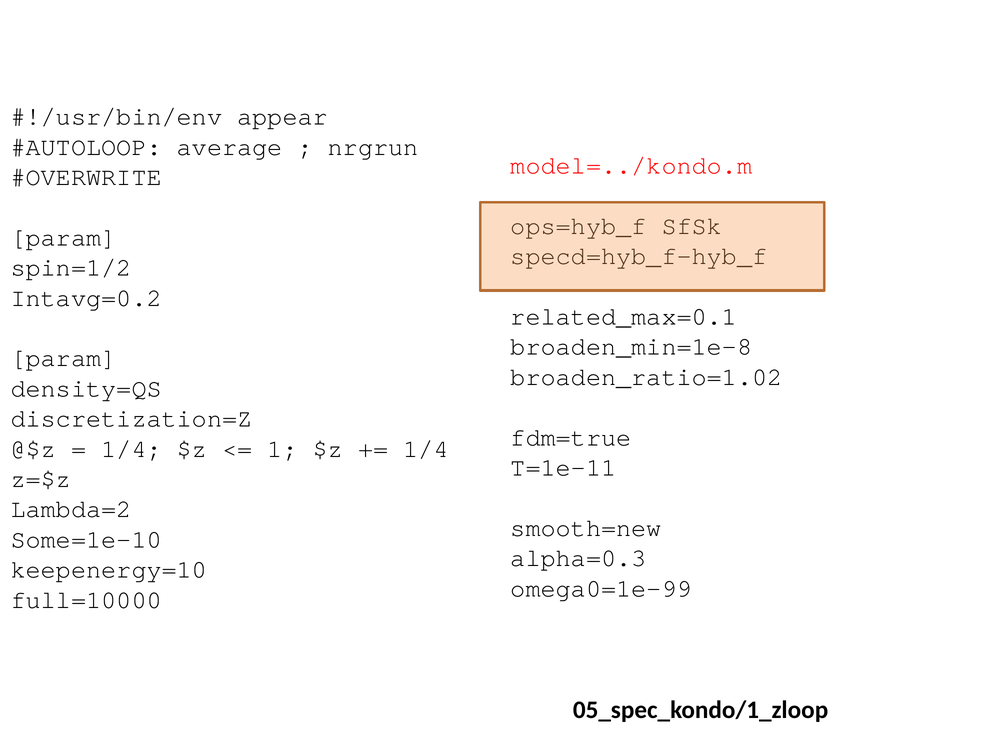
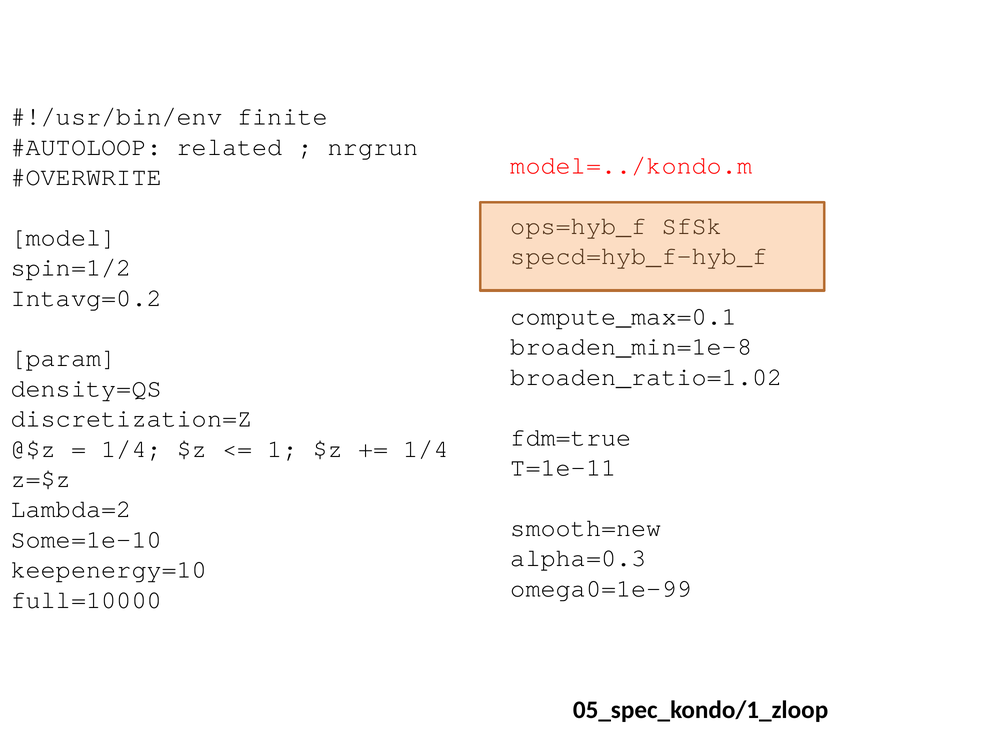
appear: appear -> finite
average: average -> related
param at (64, 237): param -> model
related_max=0.1: related_max=0.1 -> compute_max=0.1
